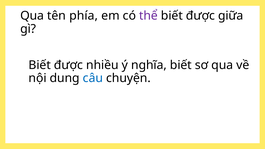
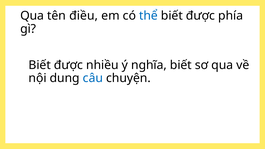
phía: phía -> điều
thể colour: purple -> blue
giữa: giữa -> phía
